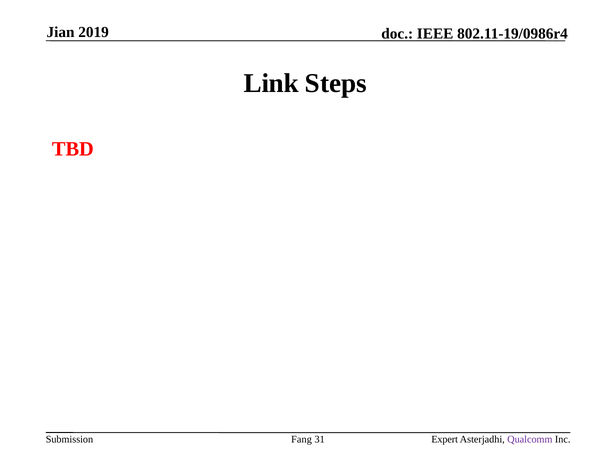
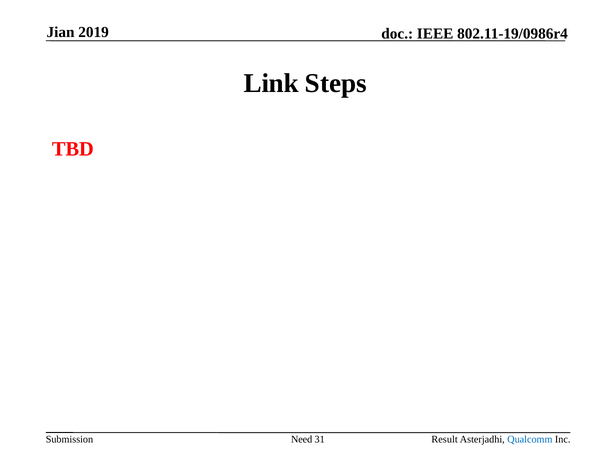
Fang: Fang -> Need
Expert: Expert -> Result
Qualcomm colour: purple -> blue
